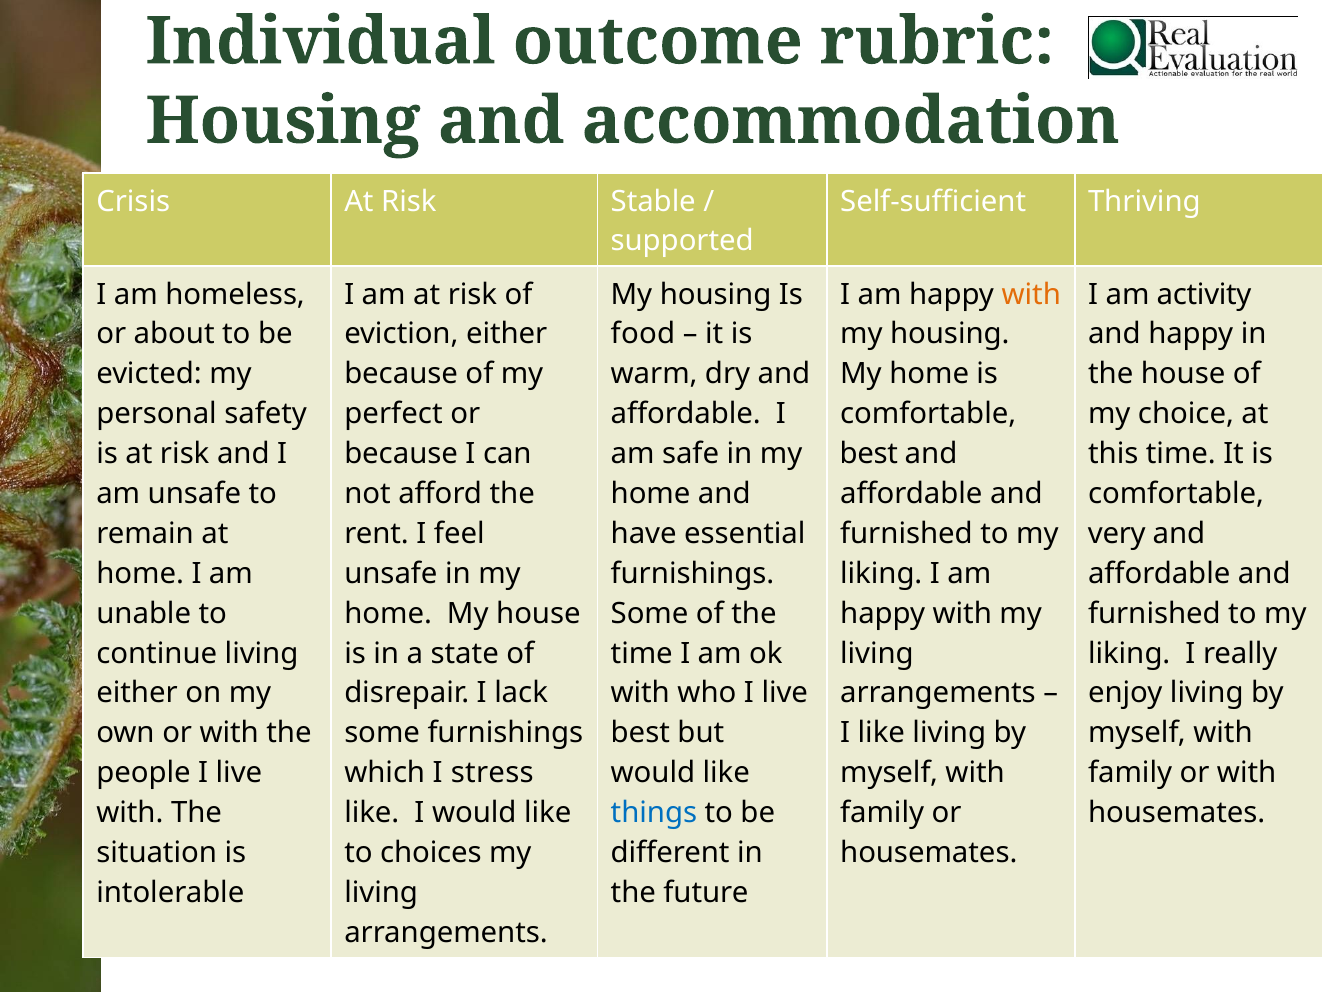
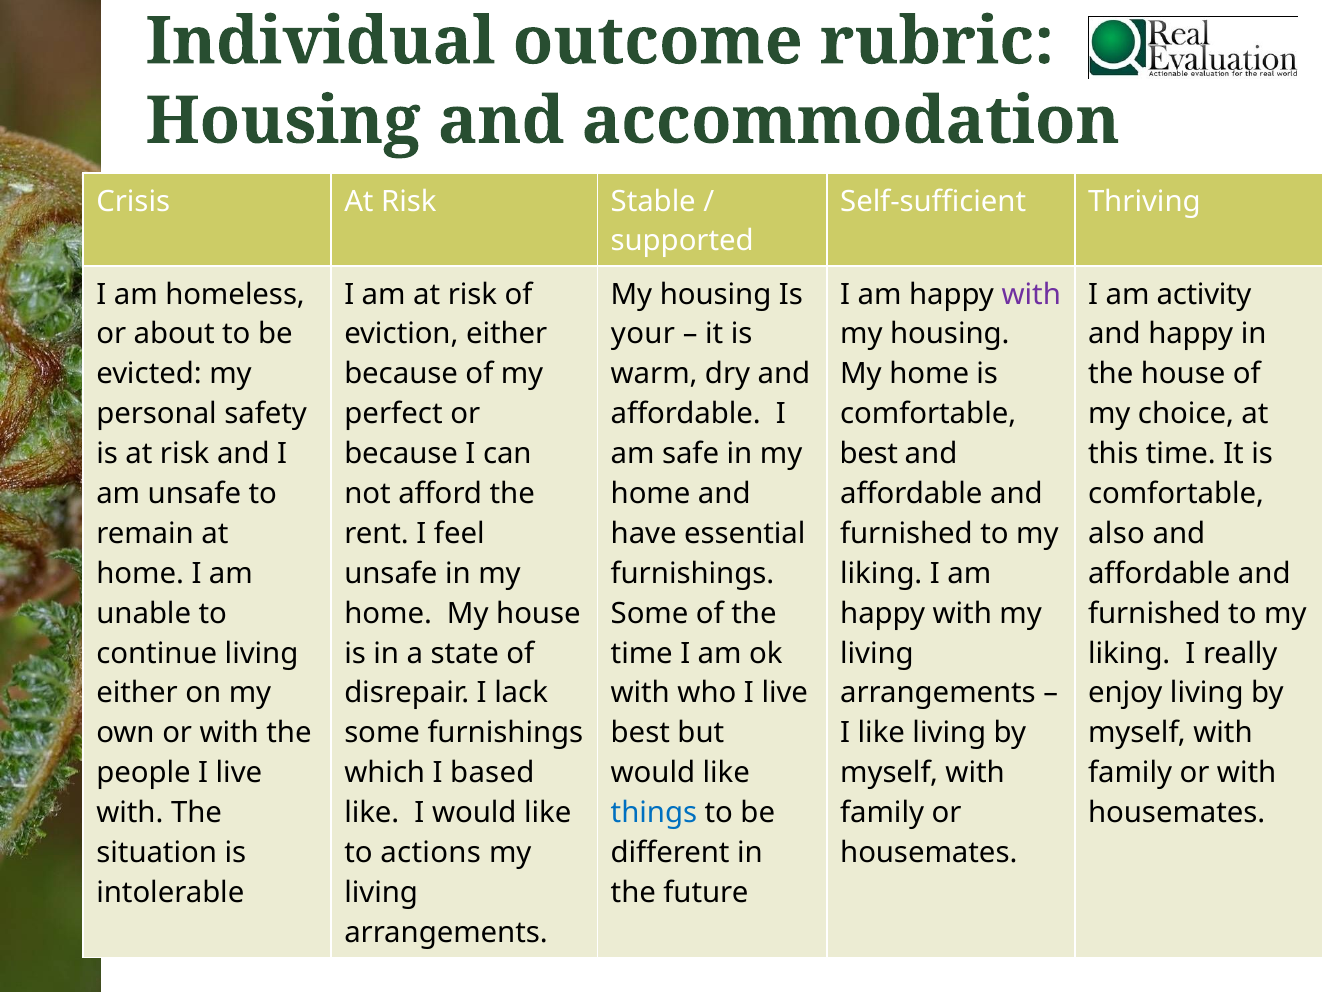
with at (1031, 294) colour: orange -> purple
food: food -> your
very: very -> also
stress: stress -> based
choices: choices -> actions
